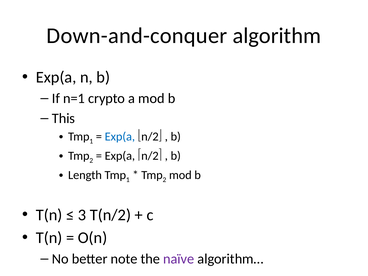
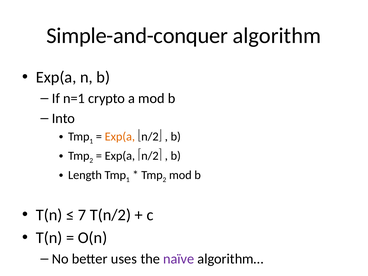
Down-and-conquer: Down-and-conquer -> Simple-and-conquer
This: This -> Into
Exp(a at (120, 137) colour: blue -> orange
3: 3 -> 7
note: note -> uses
